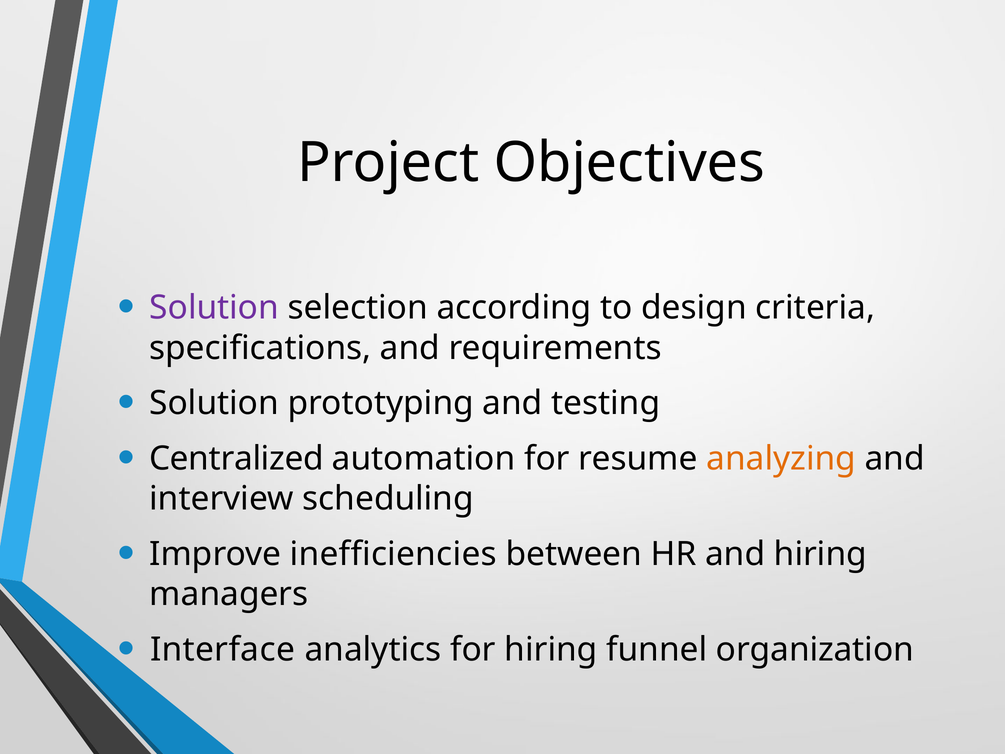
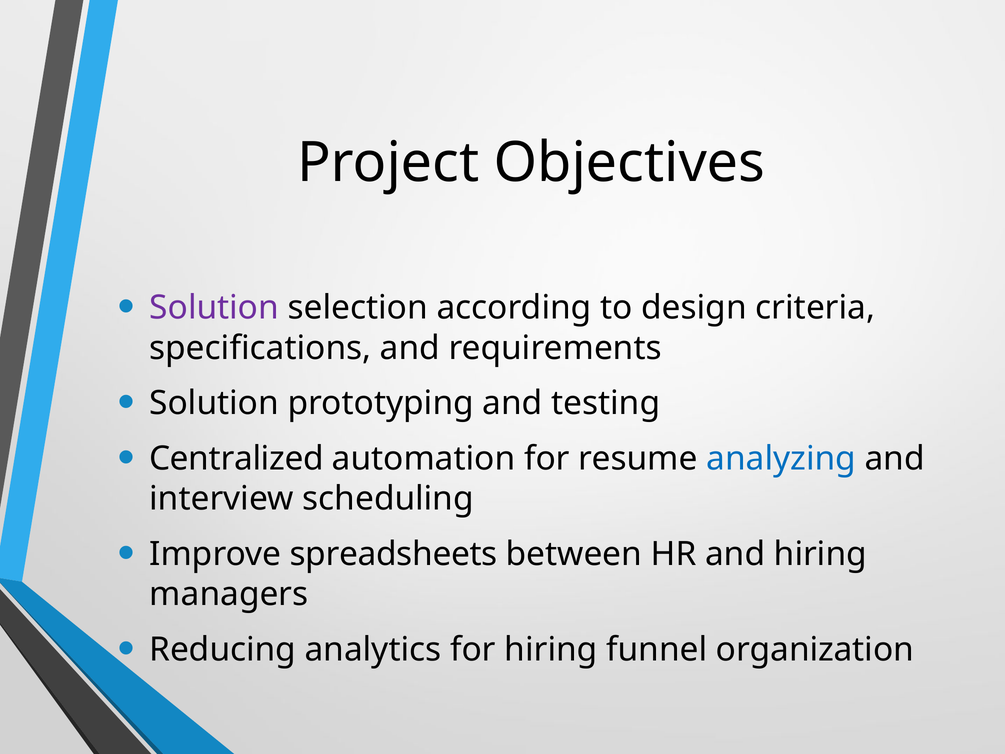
analyzing colour: orange -> blue
inefficiencies: inefficiencies -> spreadsheets
Interface: Interface -> Reducing
